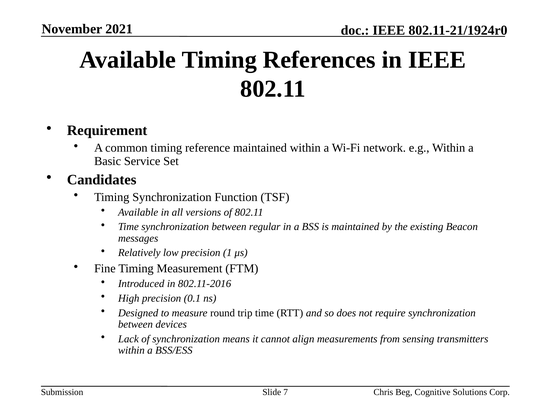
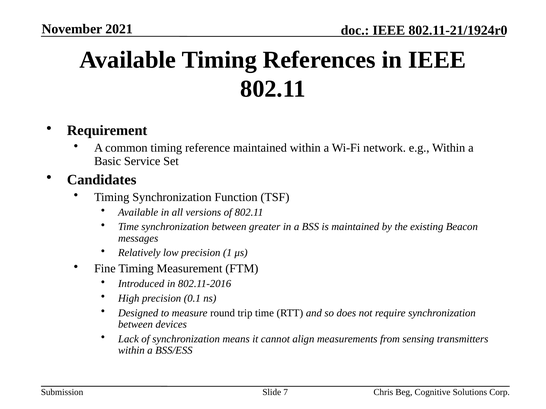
regular: regular -> greater
